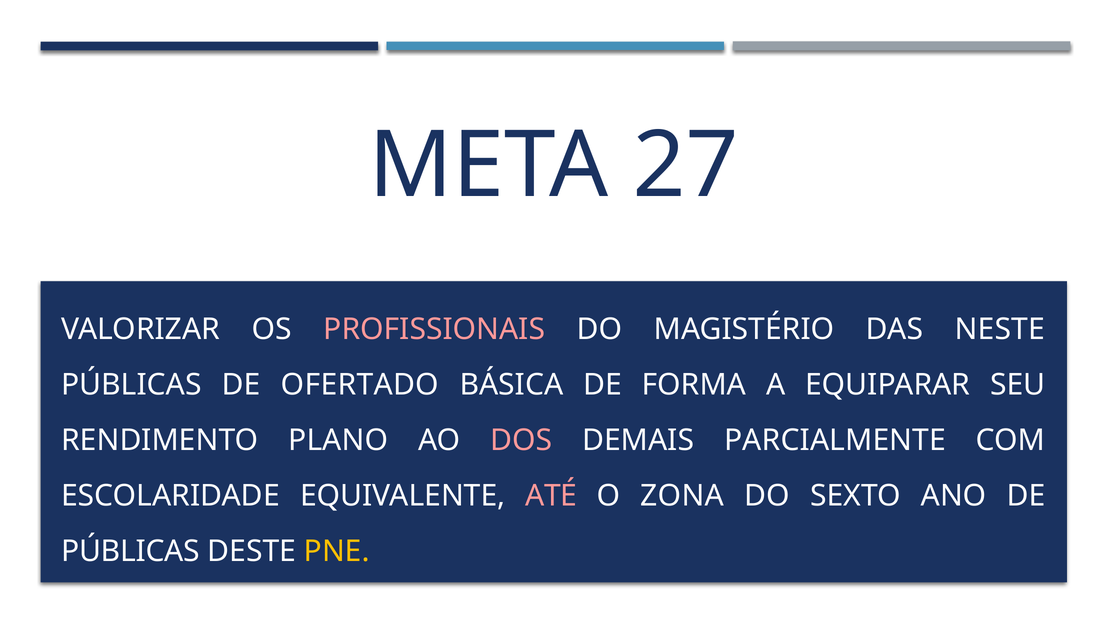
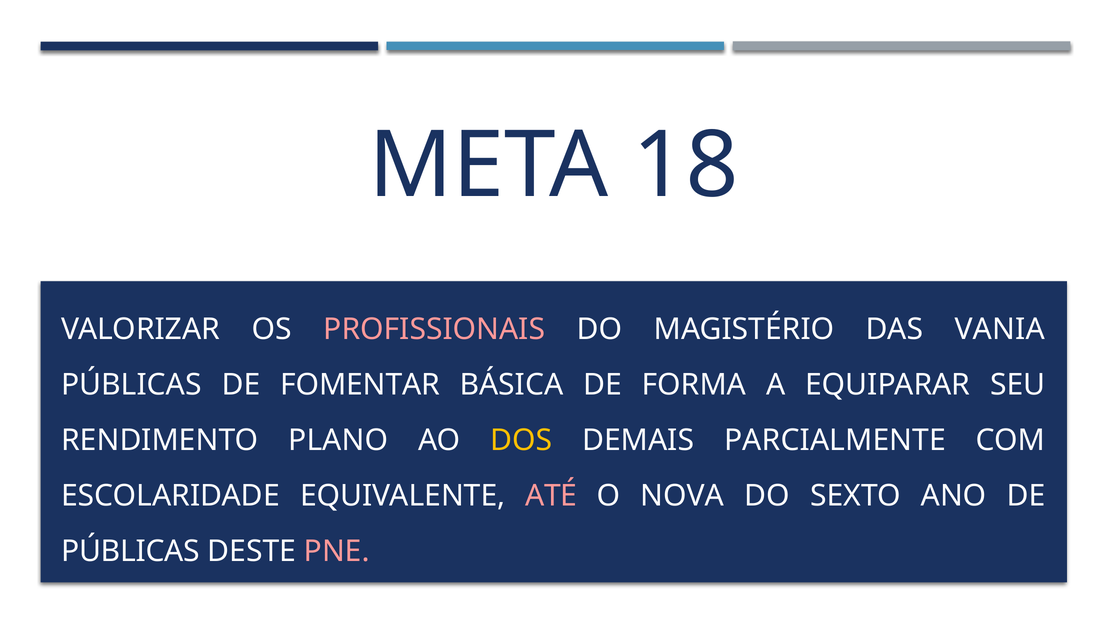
27: 27 -> 18
NESTE: NESTE -> VANIA
OFERTADO: OFERTADO -> FOMENTAR
DOS colour: pink -> yellow
ZONA: ZONA -> NOVA
PNE colour: yellow -> pink
